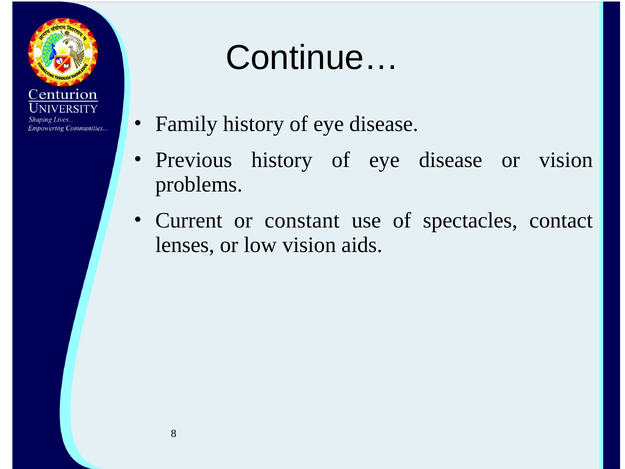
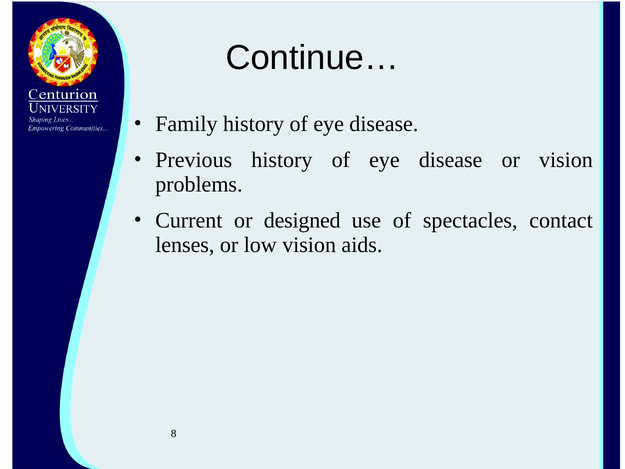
constant: constant -> designed
